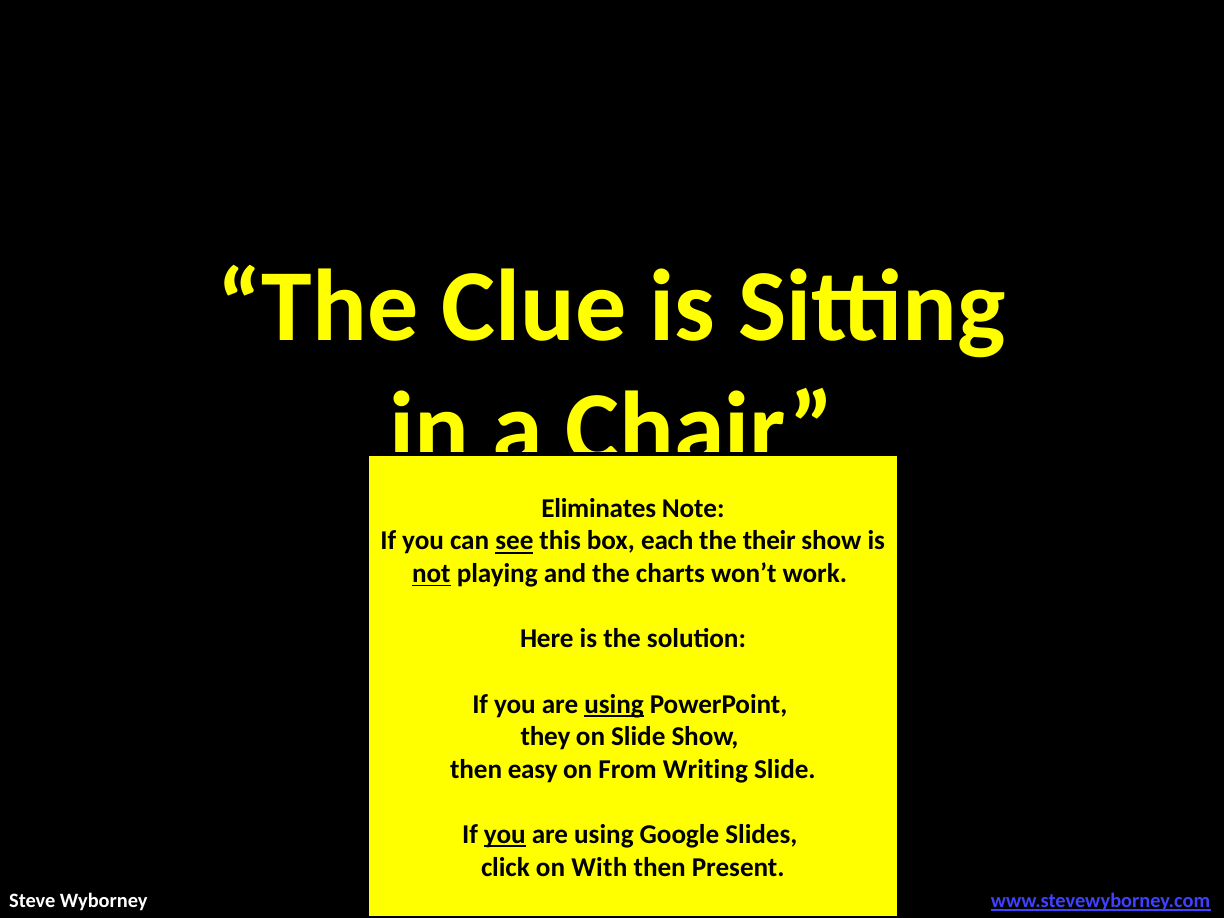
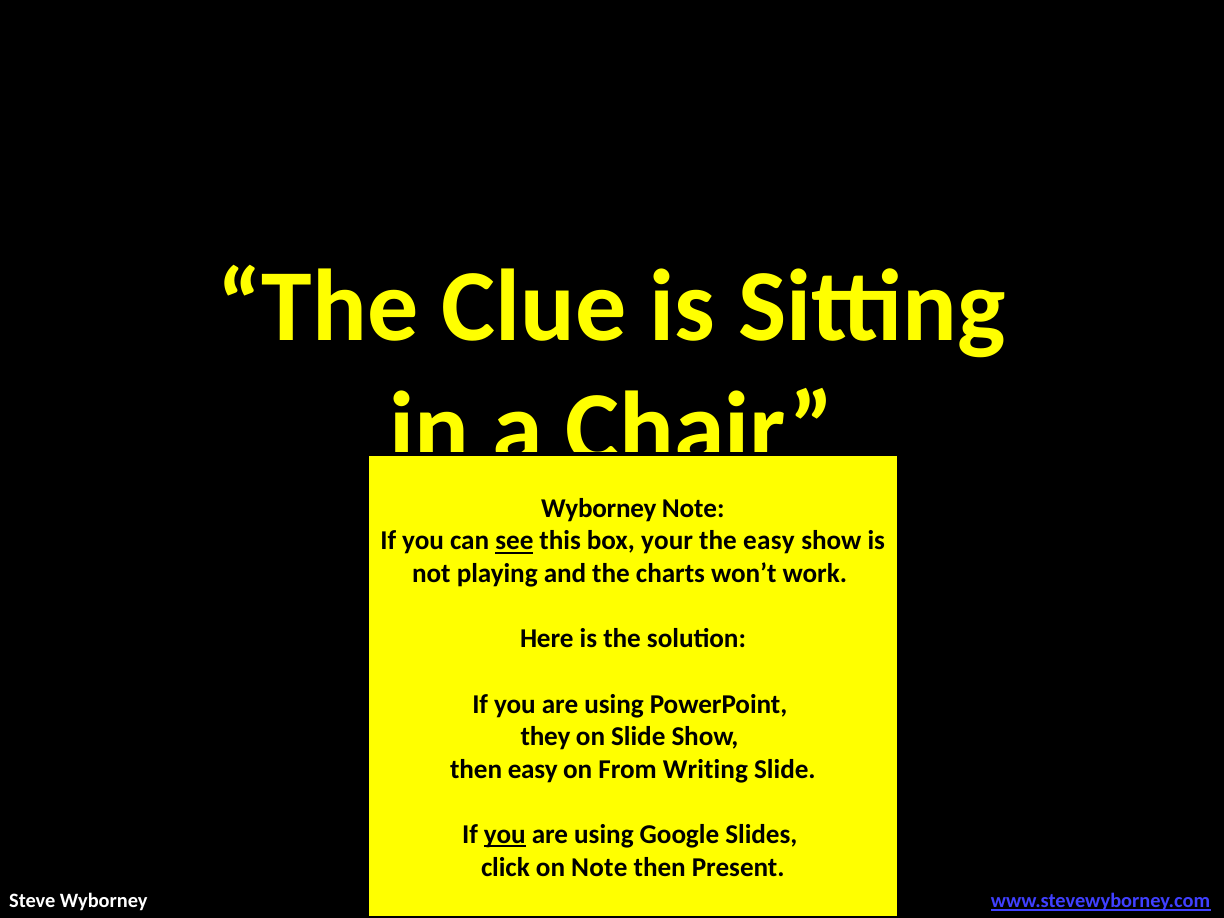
Eliminates at (599, 508): Eliminates -> Wyborney
each: each -> your
the their: their -> easy
not underline: present -> none
using at (614, 704) underline: present -> none
on With: With -> Note
